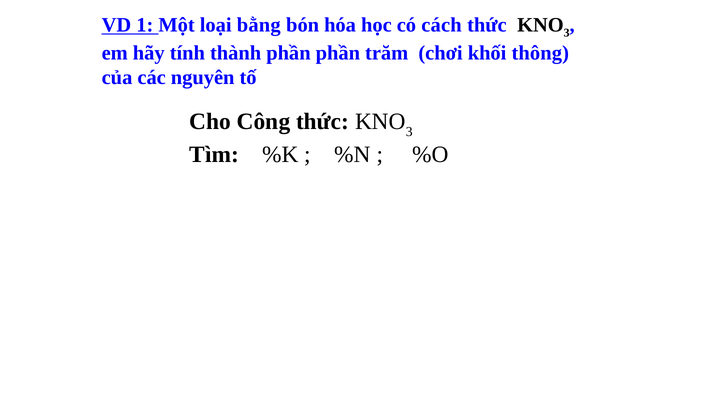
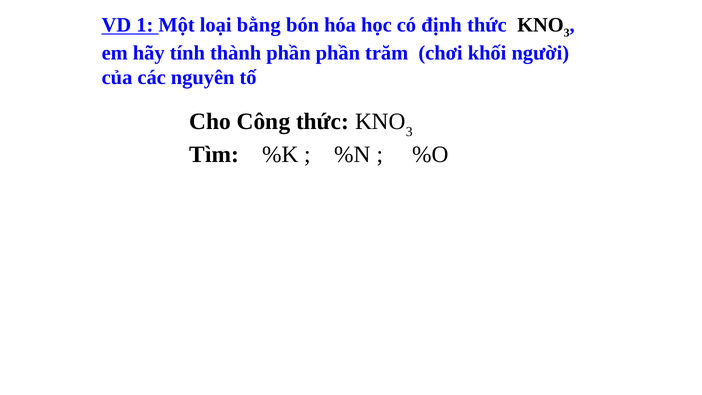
cách: cách -> định
thông: thông -> người
